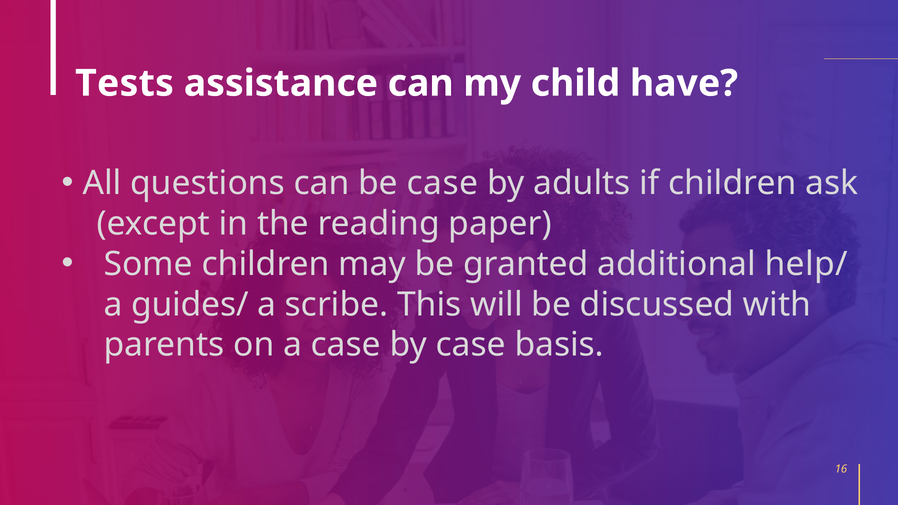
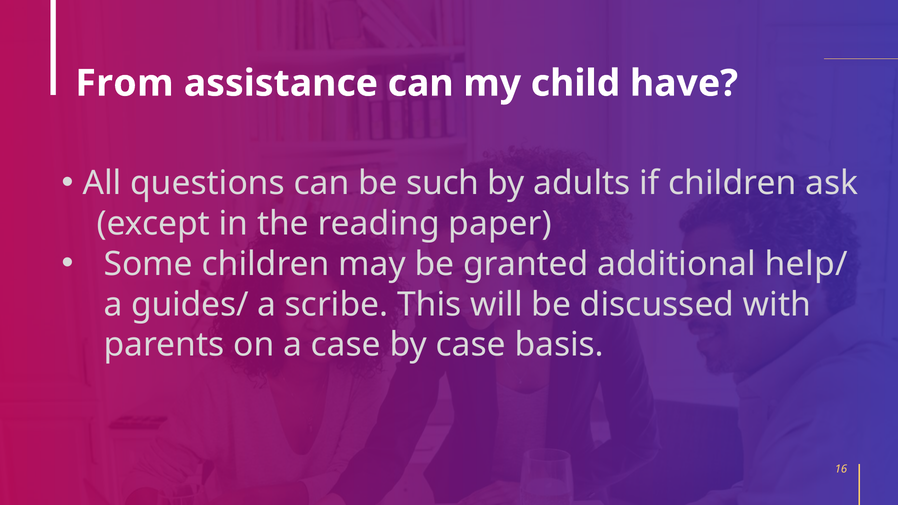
Tests: Tests -> From
be case: case -> such
